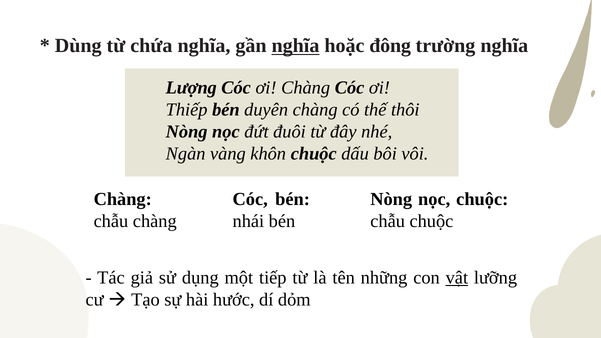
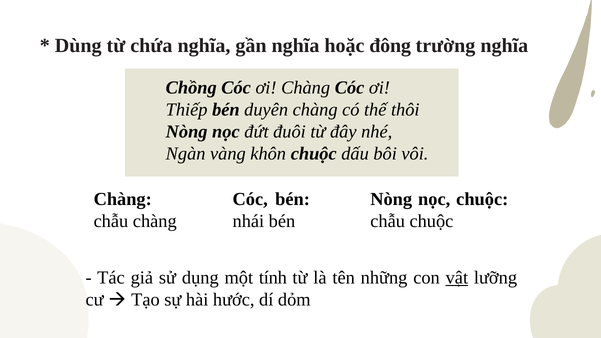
nghĩa at (295, 46) underline: present -> none
Lượng: Lượng -> Chồng
tiếp: tiếp -> tính
